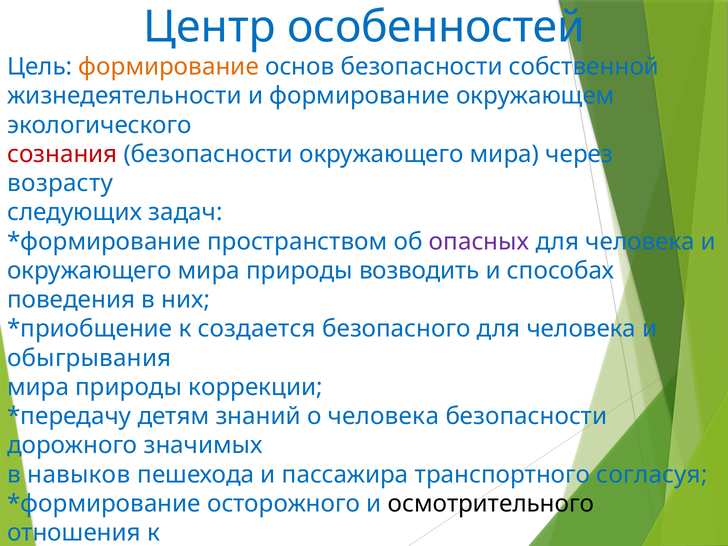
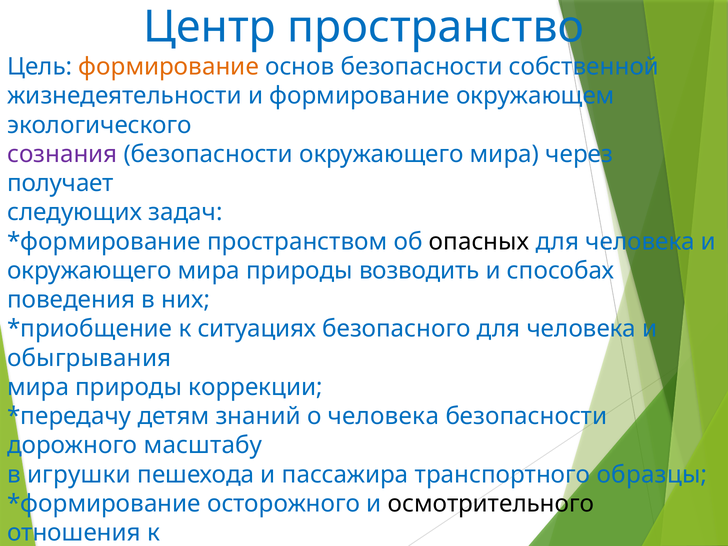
особенностей: особенностей -> пространство
сознания colour: red -> purple
возрасту: возрасту -> получает
опасных colour: purple -> black
создается: создается -> ситуациях
значимых: значимых -> масштабу
навыков: навыков -> игрушки
согласуя: согласуя -> образцы
